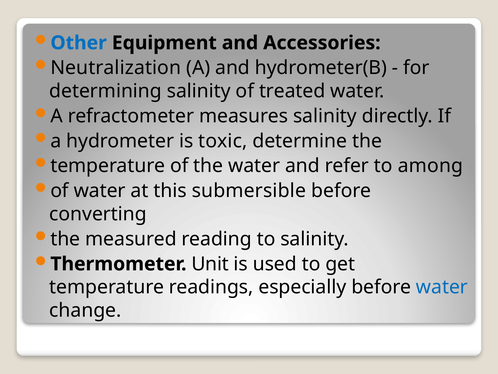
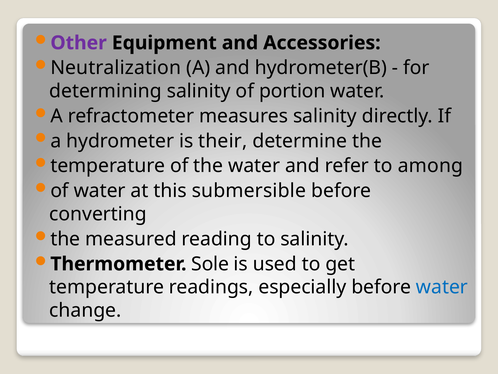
Other colour: blue -> purple
treated: treated -> portion
toxic: toxic -> their
Unit: Unit -> Sole
